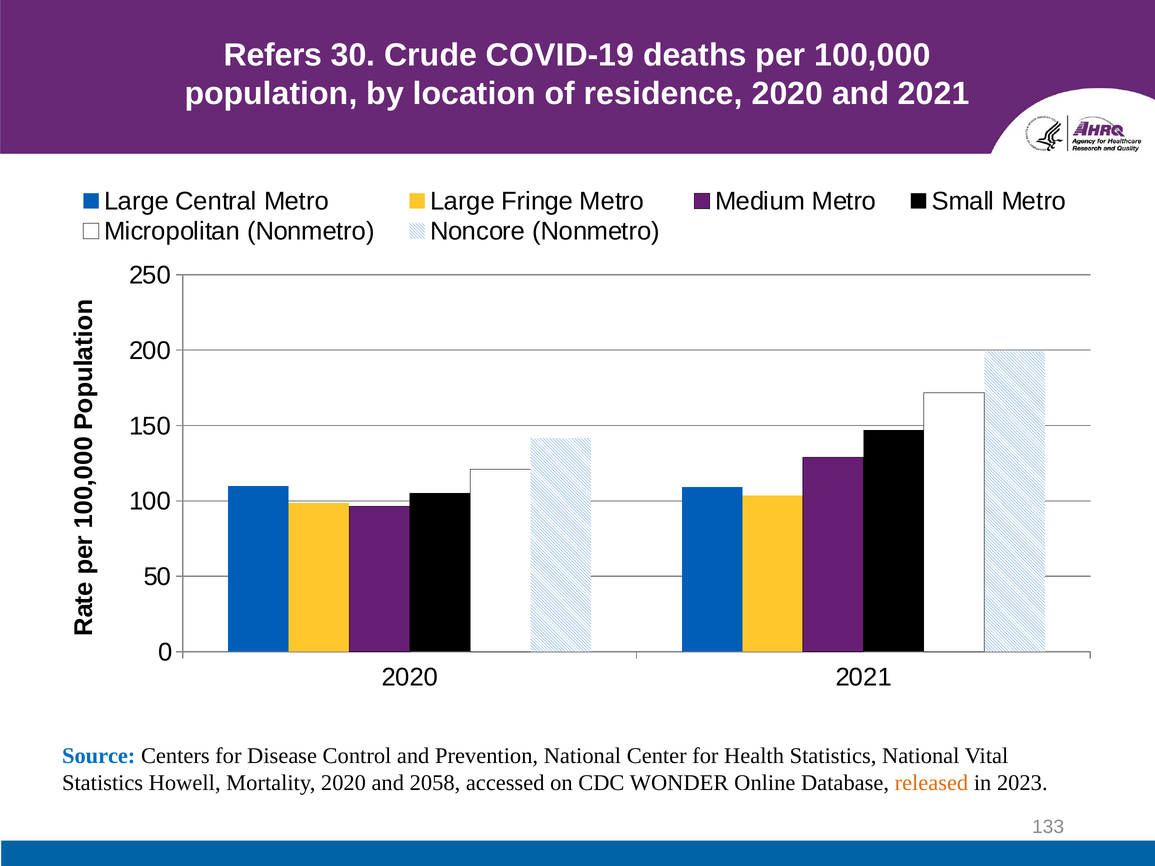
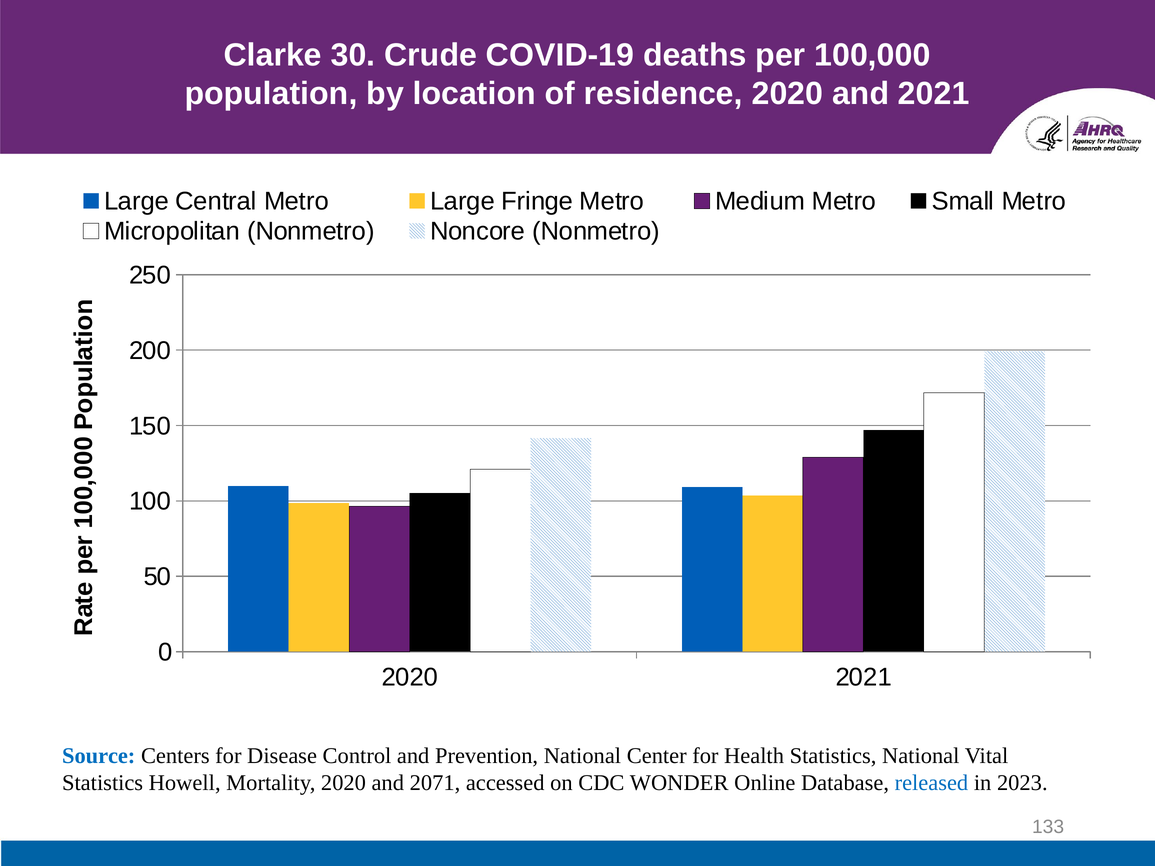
Refers: Refers -> Clarke
2058: 2058 -> 2071
released colour: orange -> blue
